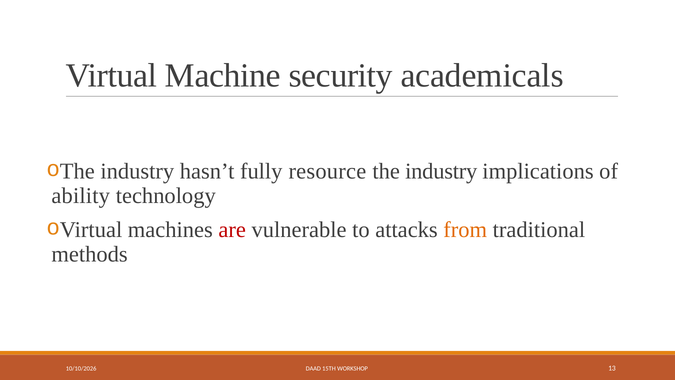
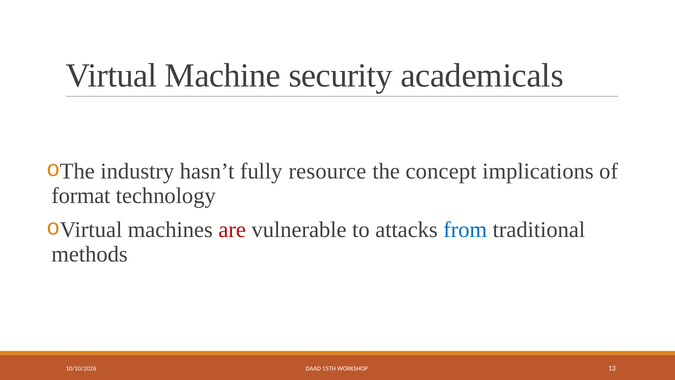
the industry: industry -> concept
ability: ability -> format
from colour: orange -> blue
